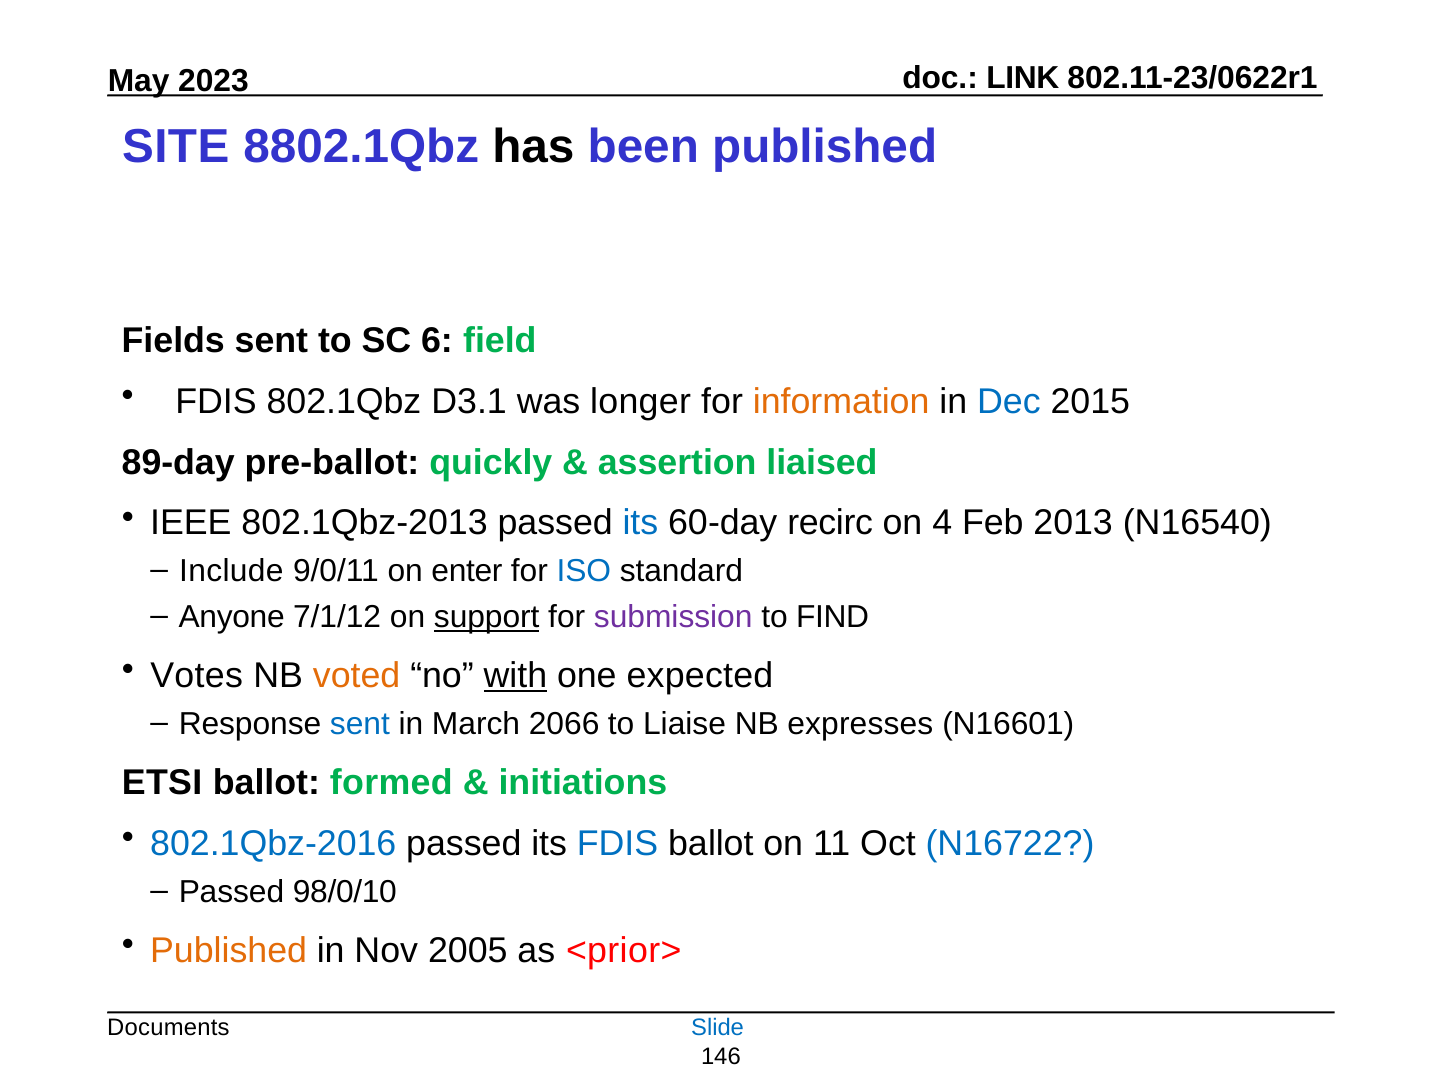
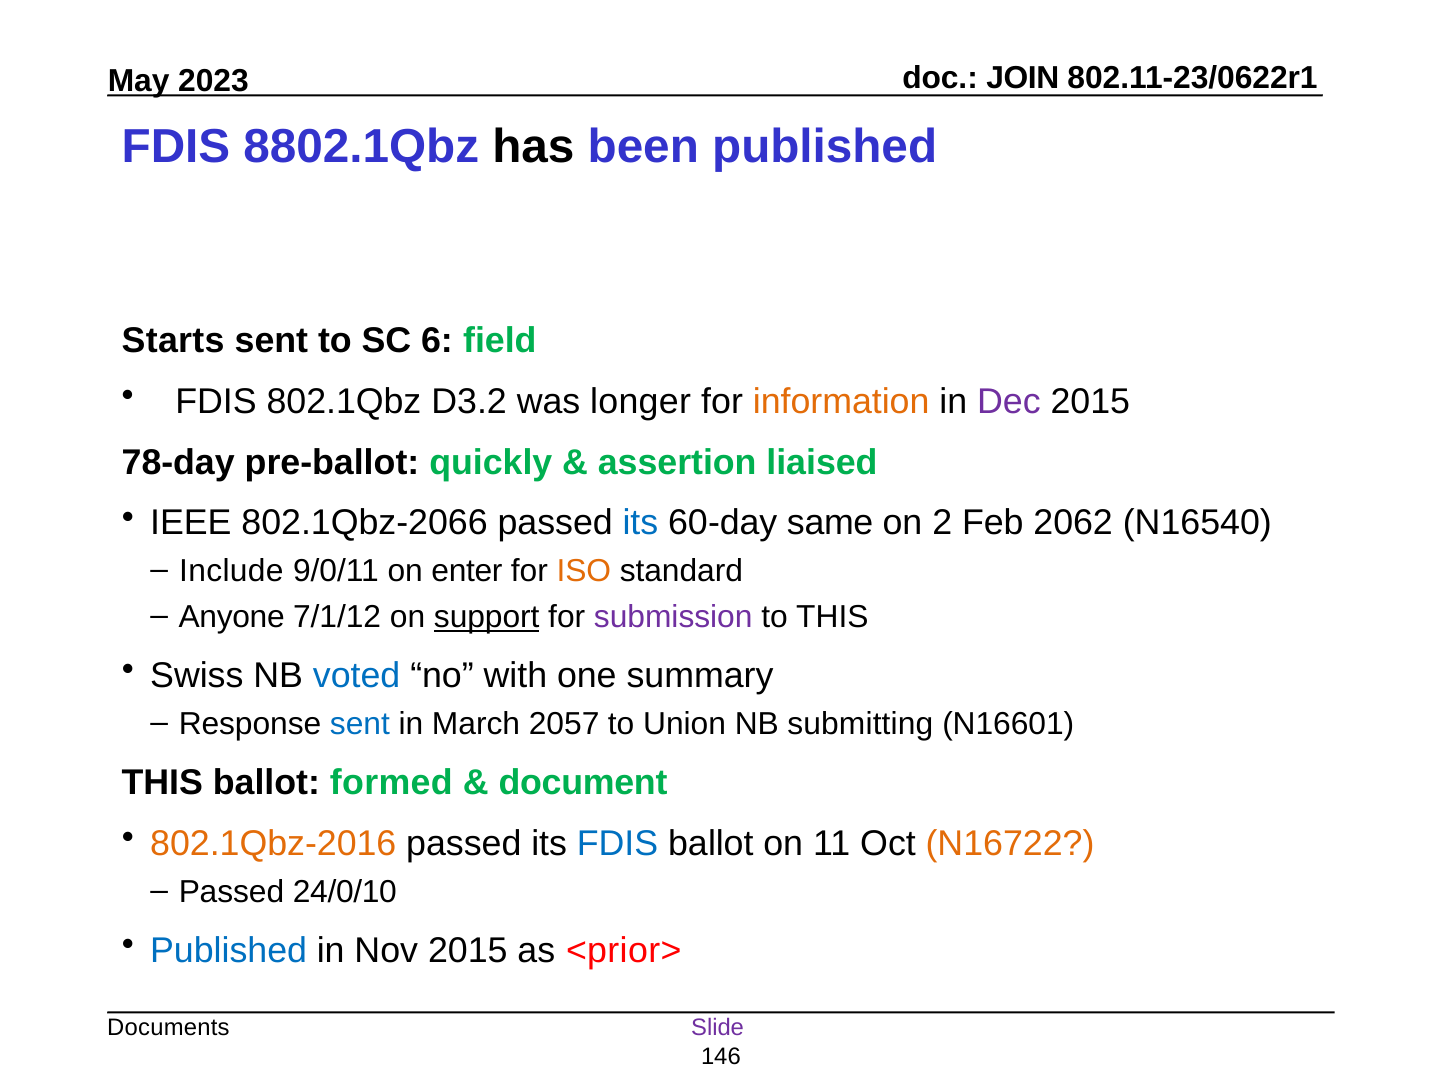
LINK: LINK -> JOIN
SITE at (176, 146): SITE -> FDIS
Fields: Fields -> Starts
D3.1: D3.1 -> D3.2
Dec colour: blue -> purple
89-day: 89-day -> 78-day
802.1Qbz-2013: 802.1Qbz-2013 -> 802.1Qbz-2066
recirc: recirc -> same
4: 4 -> 2
2013: 2013 -> 2062
ISO colour: blue -> orange
to FIND: FIND -> THIS
Votes: Votes -> Swiss
voted colour: orange -> blue
with underline: present -> none
expected: expected -> summary
2066: 2066 -> 2057
Liaise: Liaise -> Union
expresses: expresses -> submitting
ETSI at (162, 783): ETSI -> THIS
initiations: initiations -> document
802.1Qbz-2016 colour: blue -> orange
N16722 colour: blue -> orange
98/0/10: 98/0/10 -> 24/0/10
Published at (229, 951) colour: orange -> blue
Nov 2005: 2005 -> 2015
Slide colour: blue -> purple
